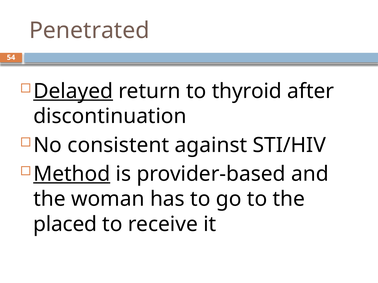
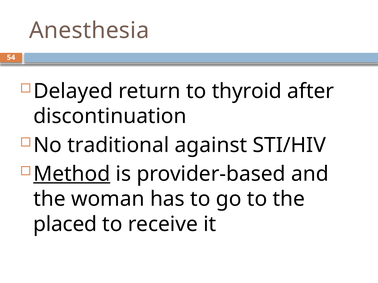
Penetrated: Penetrated -> Anesthesia
Delayed underline: present -> none
consistent: consistent -> traditional
